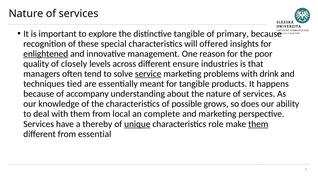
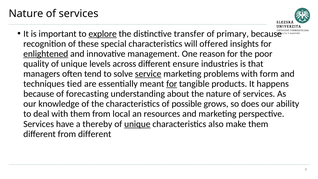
explore underline: none -> present
distinctive tangible: tangible -> transfer
quality of closely: closely -> unique
drink: drink -> form
for at (172, 84) underline: none -> present
accompany: accompany -> forecasting
complete: complete -> resources
role: role -> also
them at (258, 124) underline: present -> none
from essential: essential -> different
